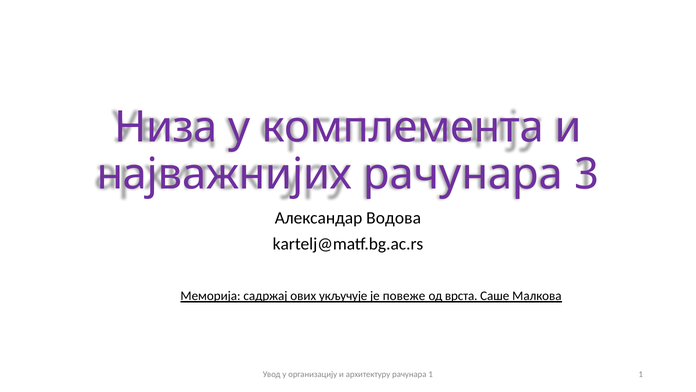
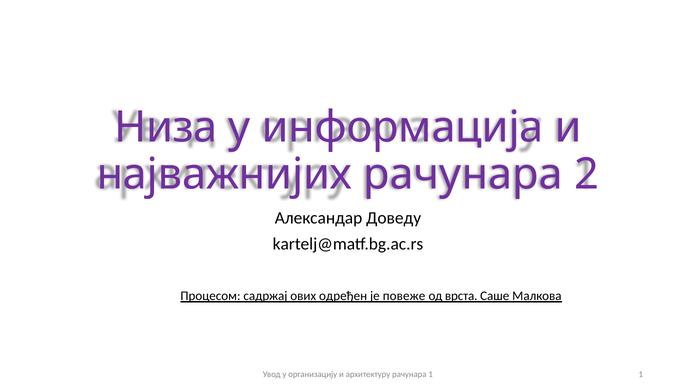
комплемента: комплемента -> информација
3: 3 -> 2
Водова: Водова -> Доведу
Меморија: Меморија -> Процесом
укључује: укључује -> одређен
